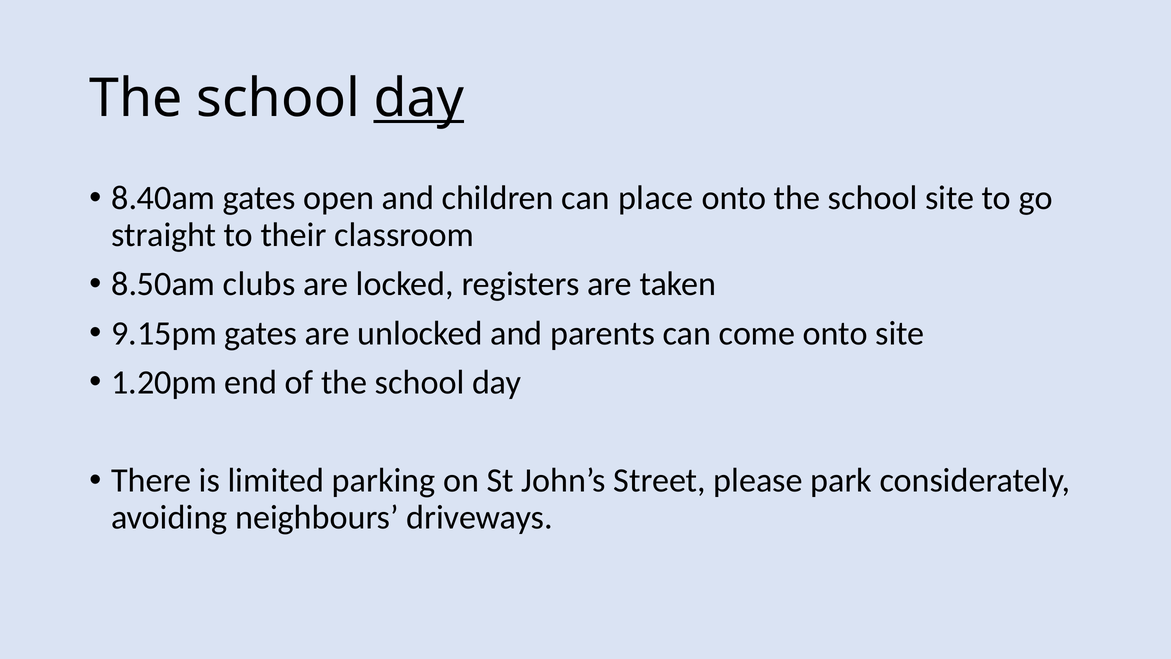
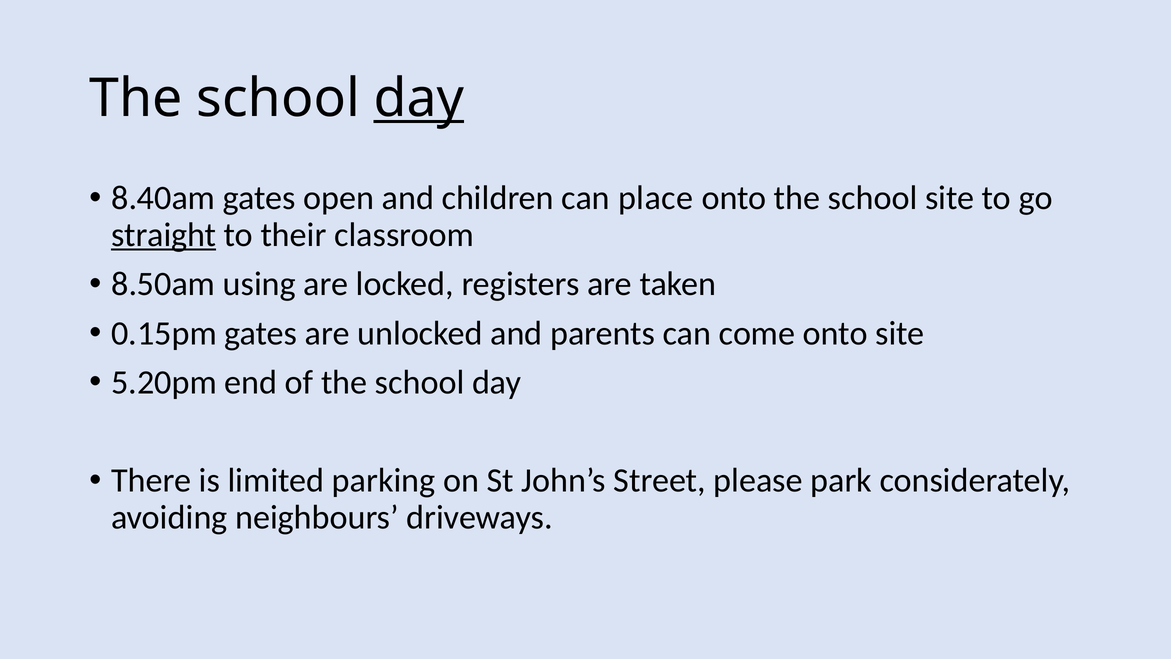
straight underline: none -> present
clubs: clubs -> using
9.15pm: 9.15pm -> 0.15pm
1.20pm: 1.20pm -> 5.20pm
